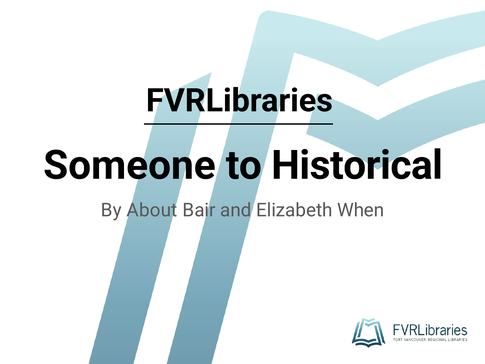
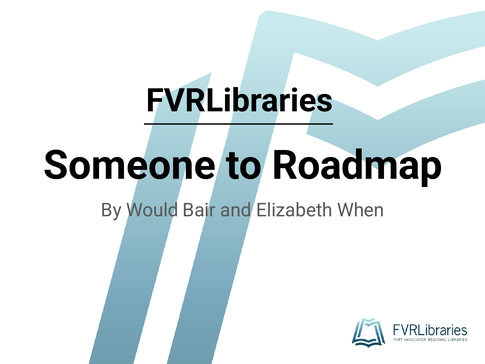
Historical: Historical -> Roadmap
About: About -> Would
